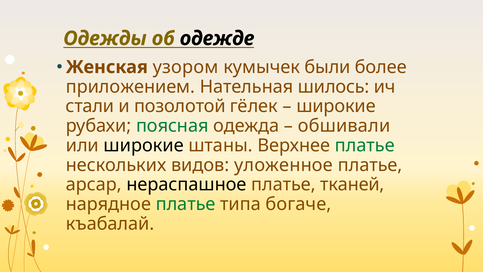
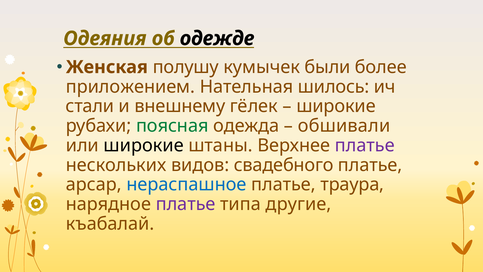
Одежды: Одежды -> Одеяния
узором: узором -> полушу
позолотой: позолотой -> внешнему
платье at (365, 145) colour: green -> purple
уложенное: уложенное -> свадебного
нераспашное colour: black -> blue
тканей: тканей -> траура
платье at (186, 204) colour: green -> purple
богаче: богаче -> другие
